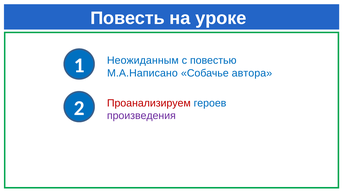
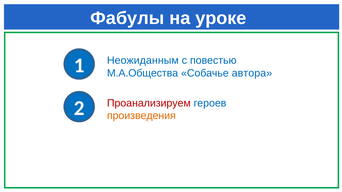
Повесть: Повесть -> Фабулы
М.А.Написано: М.А.Написано -> М.А.Общества
произведения colour: purple -> orange
